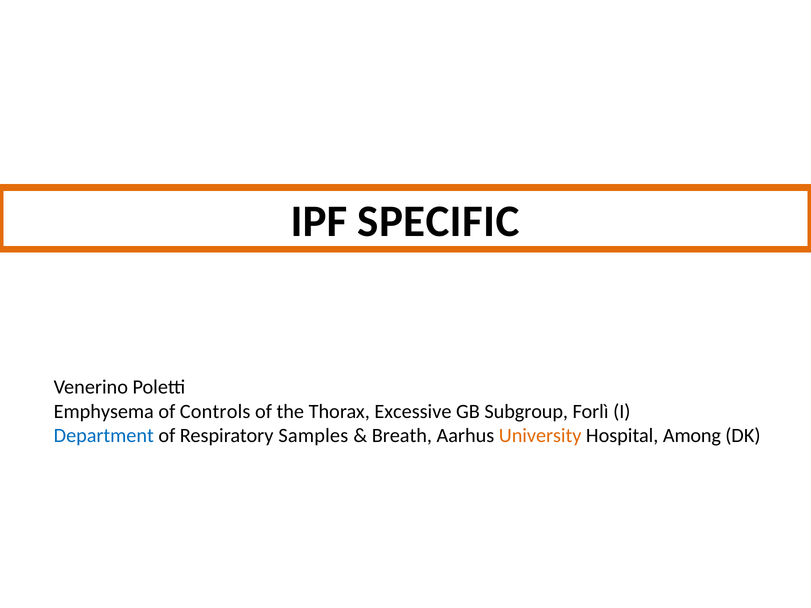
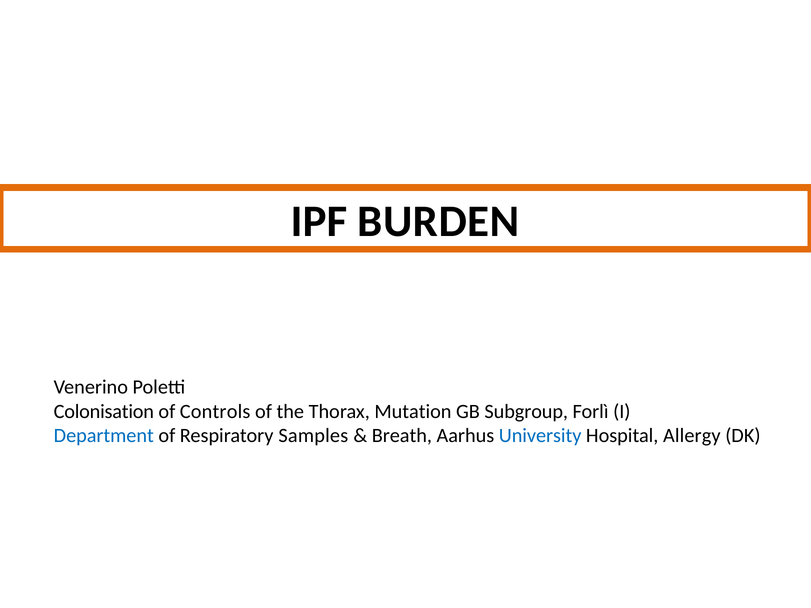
SPECIFIC: SPECIFIC -> BURDEN
Emphysema: Emphysema -> Colonisation
Excessive: Excessive -> Mutation
University colour: orange -> blue
Among: Among -> Allergy
